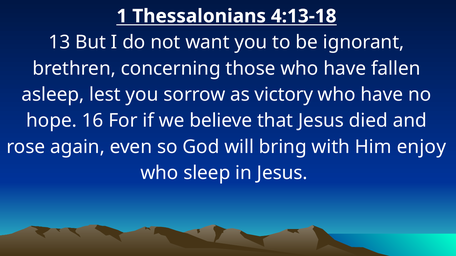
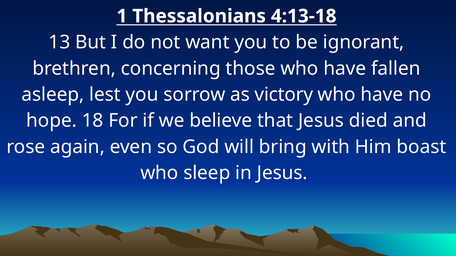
16: 16 -> 18
enjoy: enjoy -> boast
